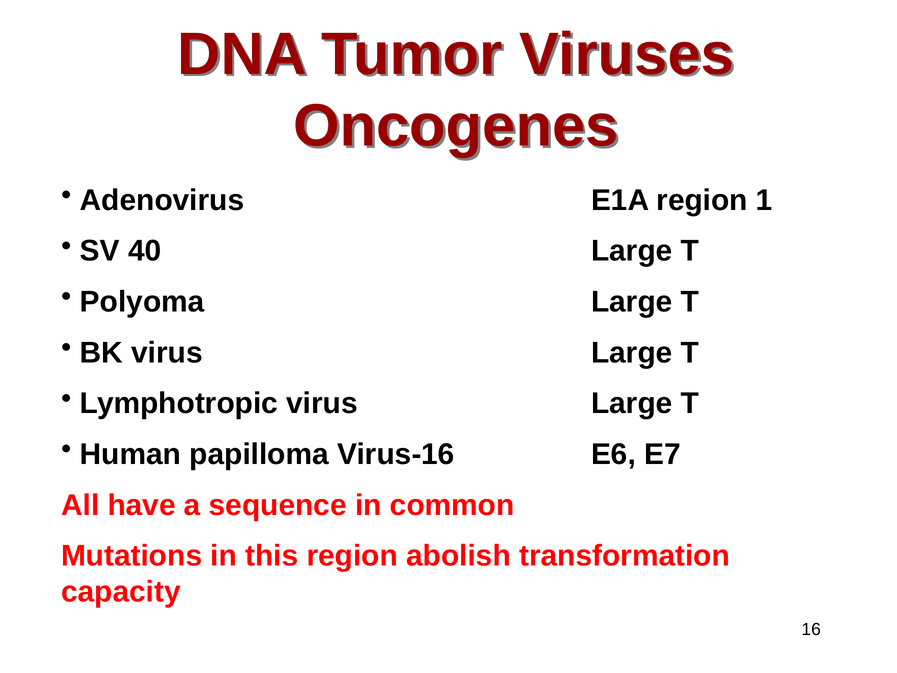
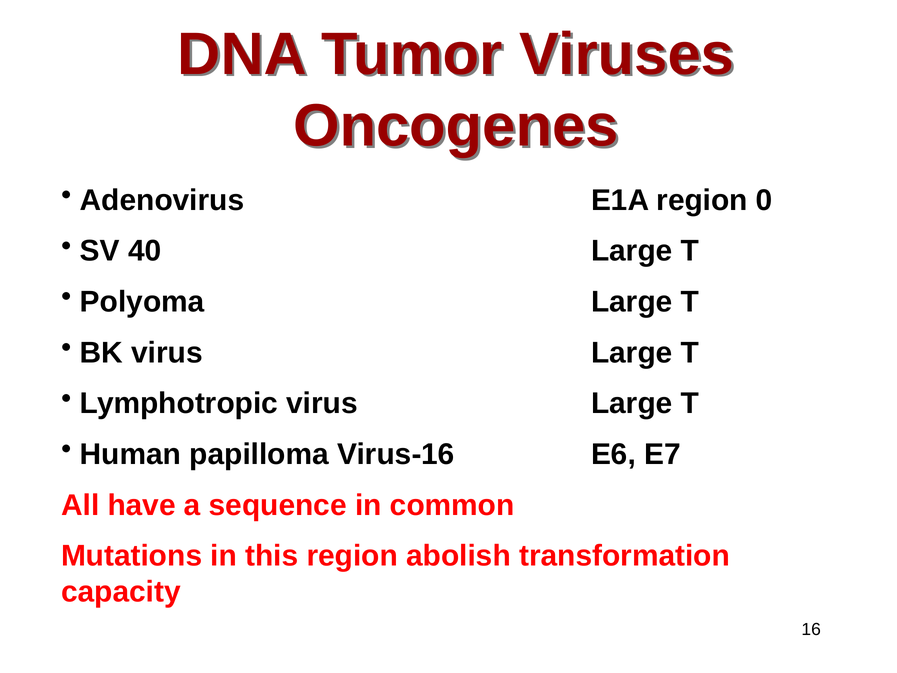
1: 1 -> 0
